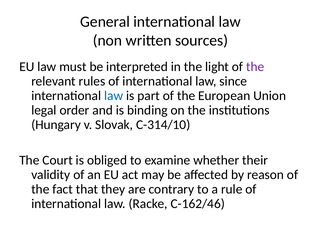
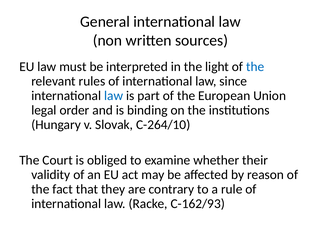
the at (255, 67) colour: purple -> blue
C-314/10: C-314/10 -> C-264/10
C-162/46: C-162/46 -> C-162/93
